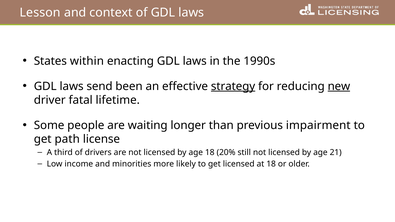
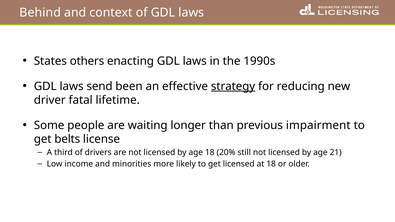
Lesson: Lesson -> Behind
within: within -> others
new underline: present -> none
path: path -> belts
